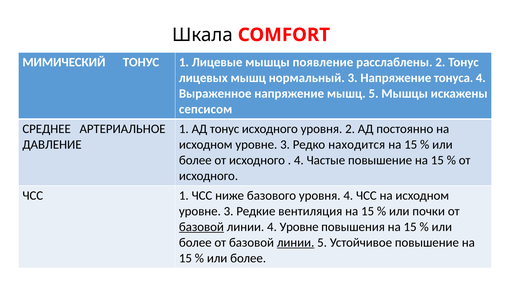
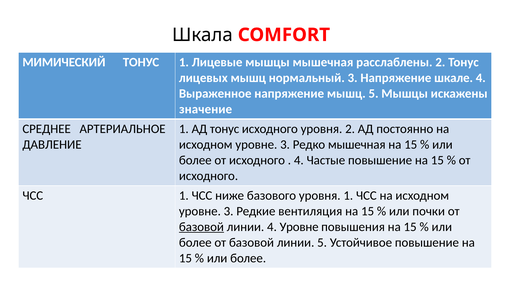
мышцы появление: появление -> мышечная
тонуса: тонуса -> шкале
сепсисом: сепсисом -> значение
Редко находится: находится -> мышечная
уровня 4: 4 -> 1
линии at (296, 242) underline: present -> none
